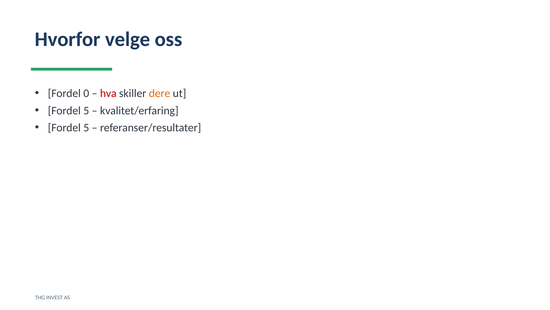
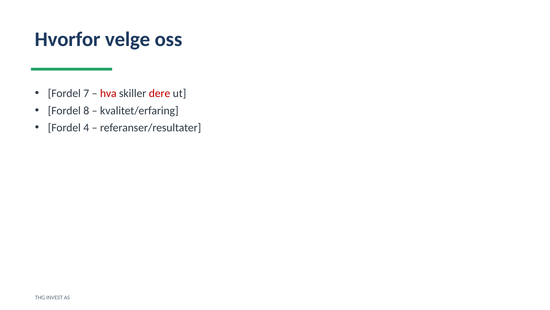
0: 0 -> 7
dere colour: orange -> red
5 at (86, 110): 5 -> 8
5 at (86, 128): 5 -> 4
